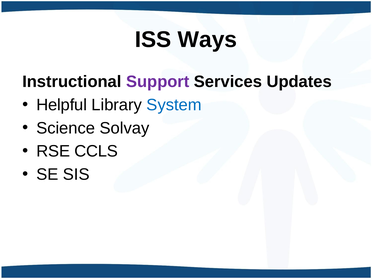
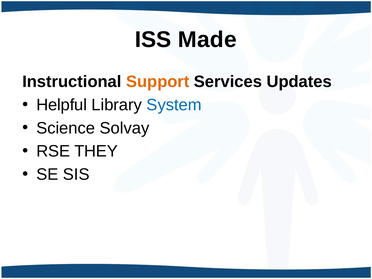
Ways: Ways -> Made
Support colour: purple -> orange
CCLS: CCLS -> THEY
